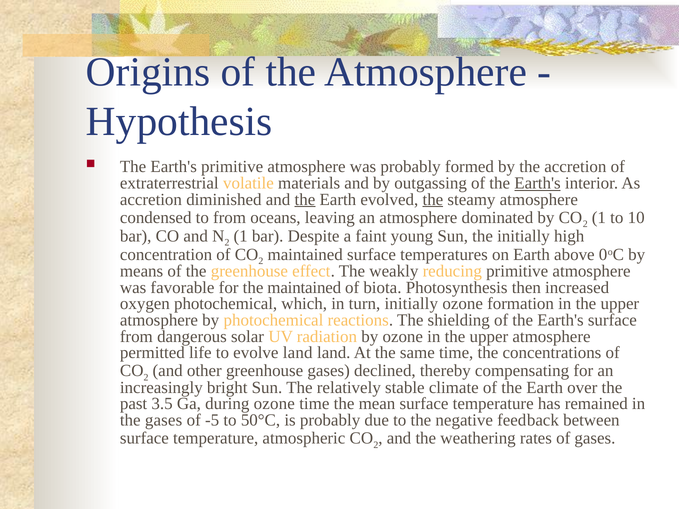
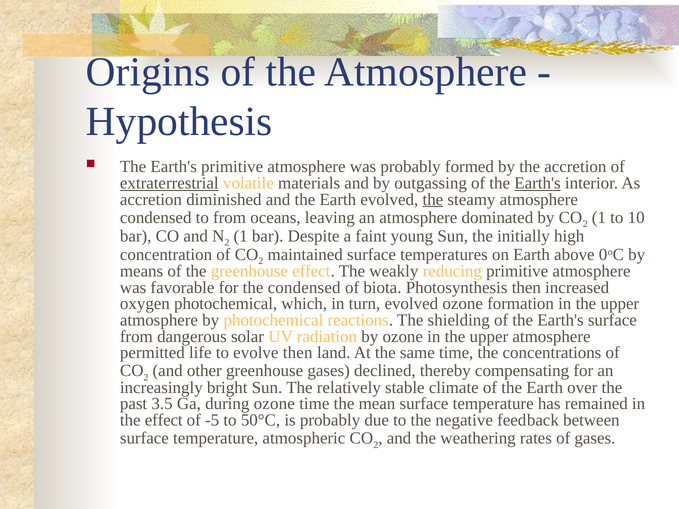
extraterrestrial underline: none -> present
the at (305, 200) underline: present -> none
the maintained: maintained -> condensed
turn initially: initially -> evolved
evolve land: land -> then
the gases: gases -> effect
